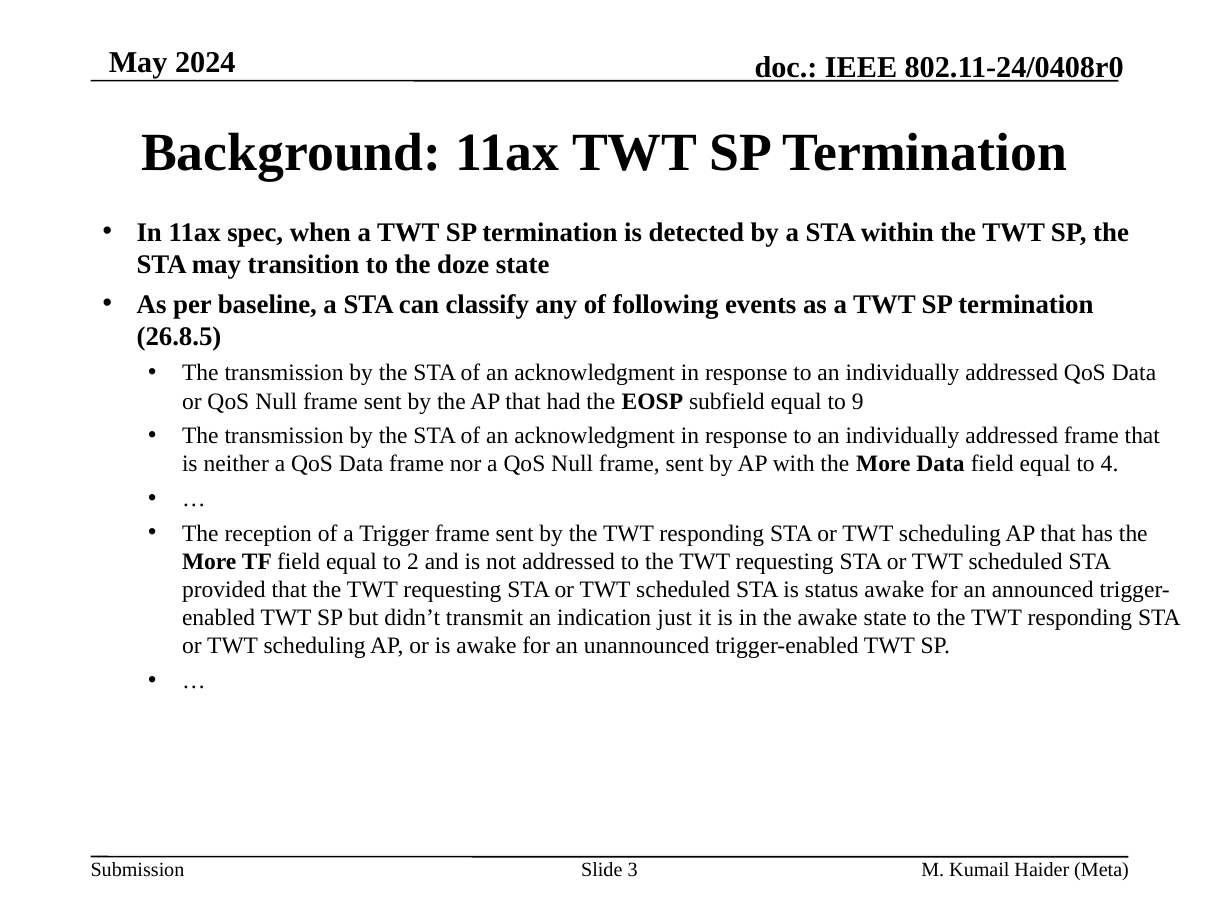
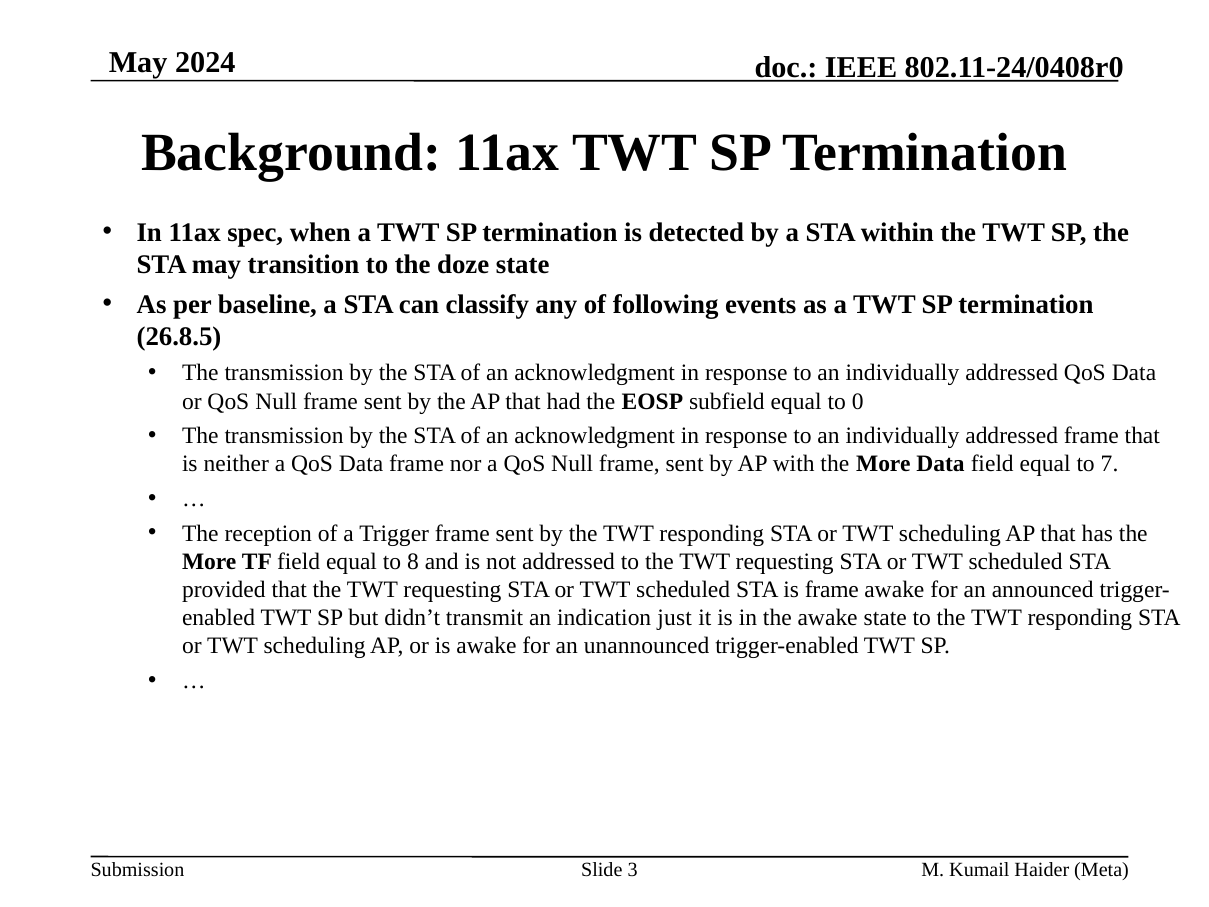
9: 9 -> 0
4: 4 -> 7
2: 2 -> 8
is status: status -> frame
